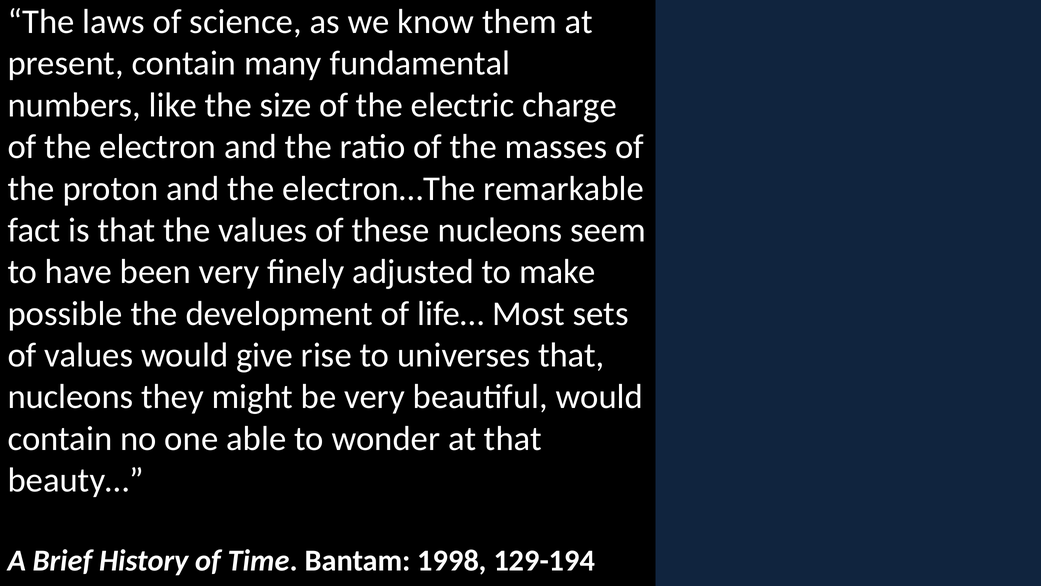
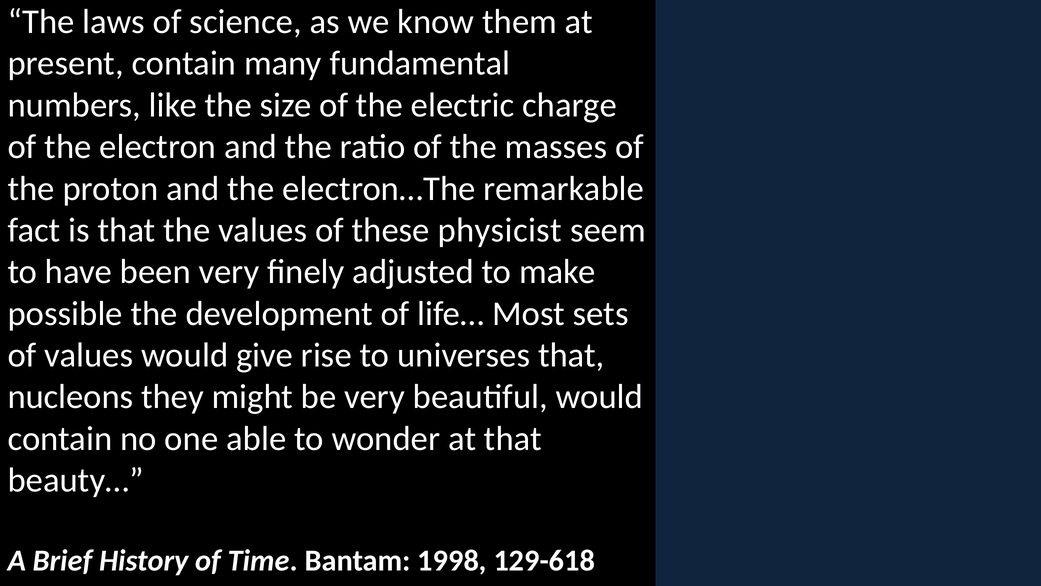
these nucleons: nucleons -> physicist
129-194: 129-194 -> 129-618
